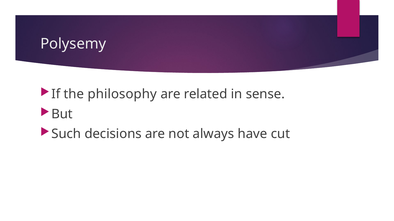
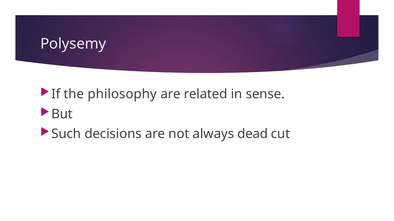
have: have -> dead
